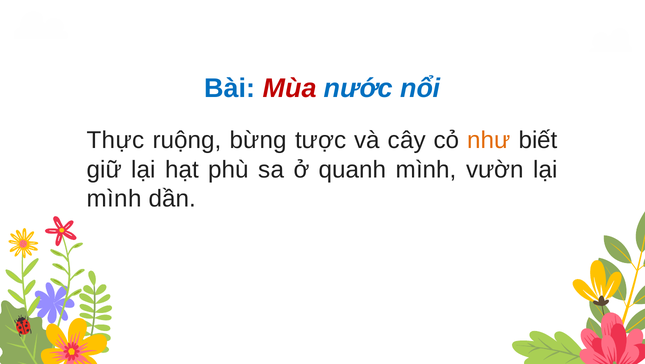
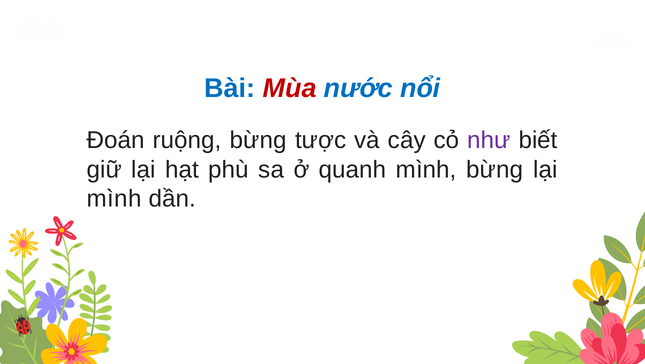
Thực: Thực -> Đoán
như colour: orange -> purple
mình vườn: vườn -> bừng
